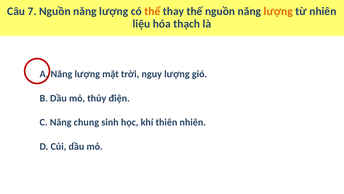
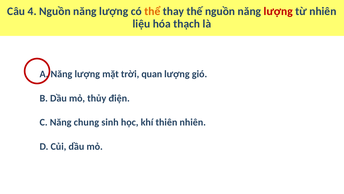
7: 7 -> 4
lượng at (278, 11) colour: orange -> red
nguy: nguy -> quan
